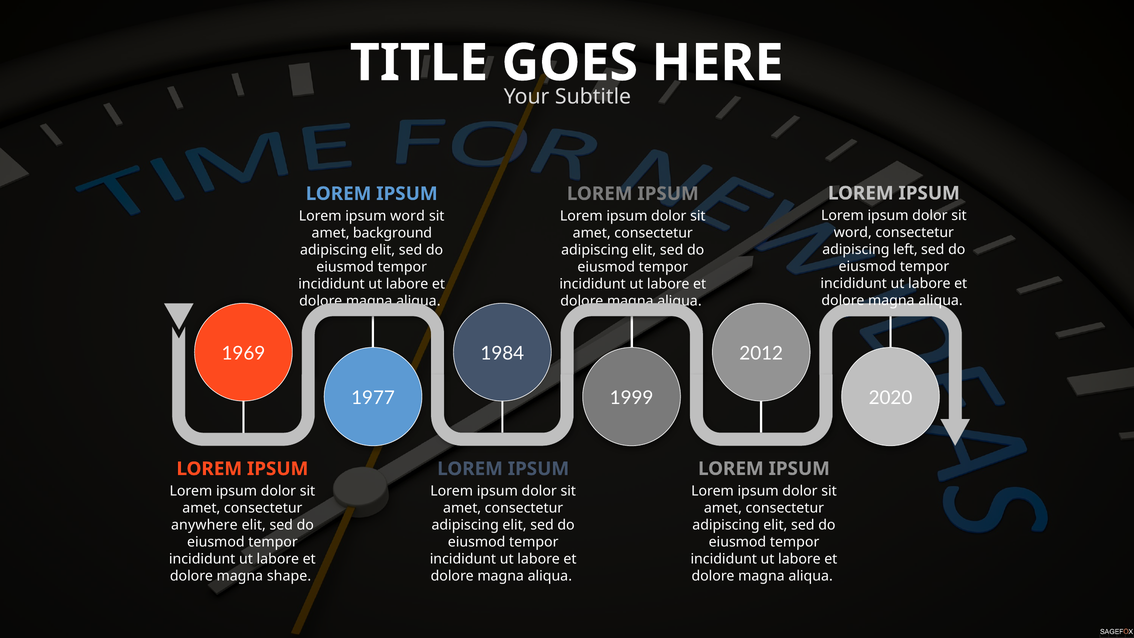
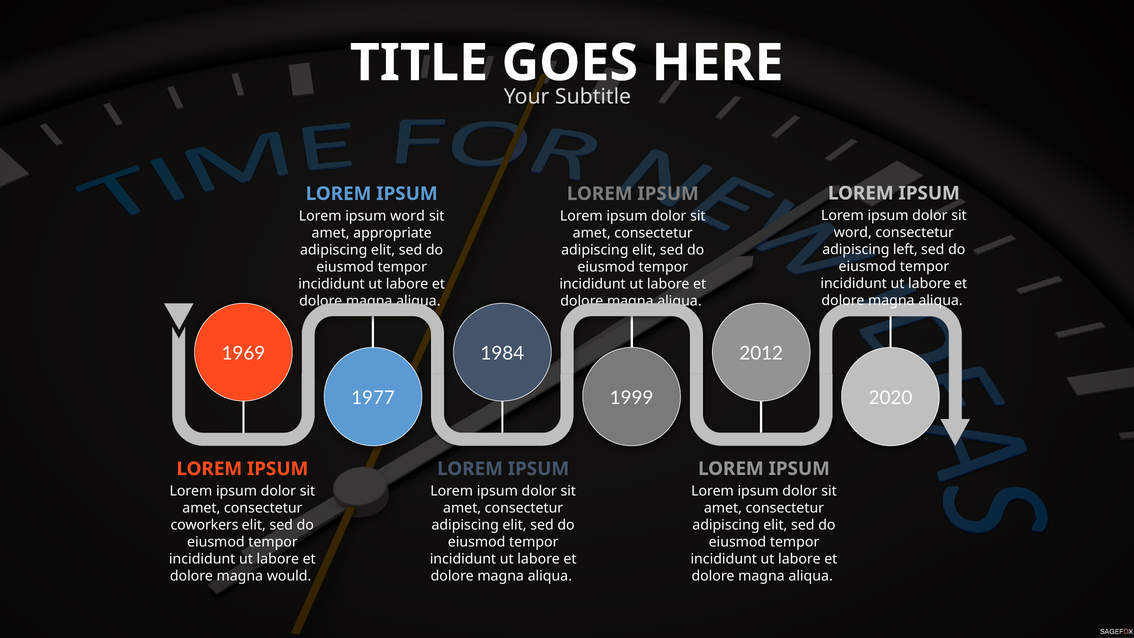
background: background -> appropriate
anywhere: anywhere -> coworkers
shape: shape -> would
